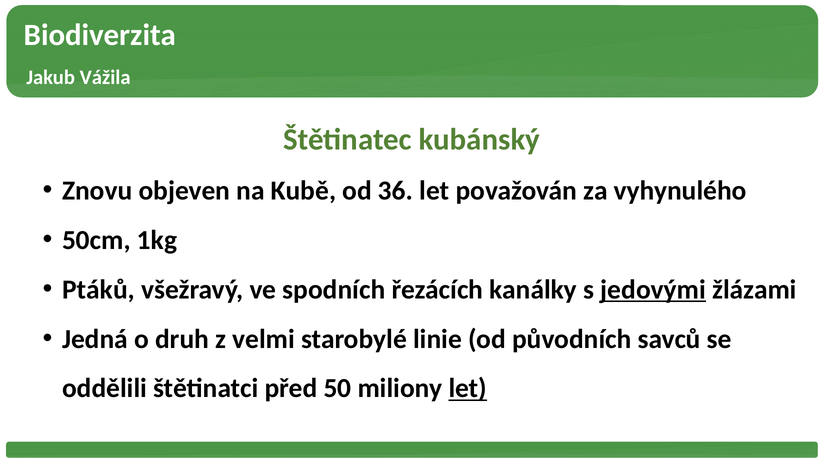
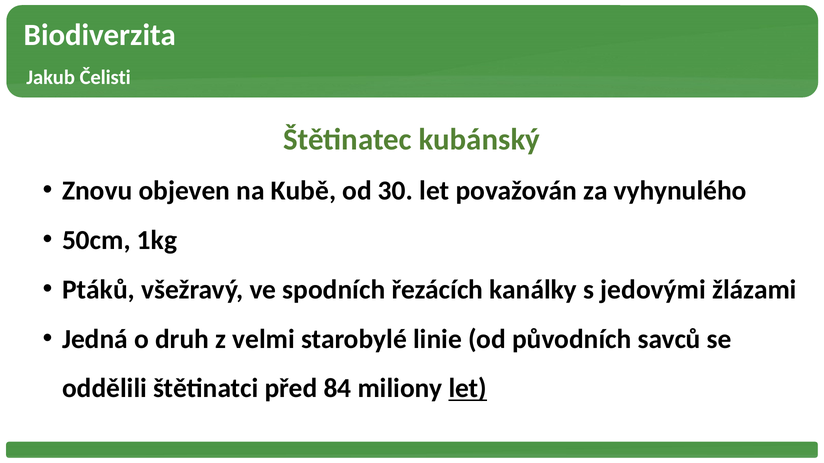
Vážila: Vážila -> Čelisti
36: 36 -> 30
jedovými underline: present -> none
50: 50 -> 84
